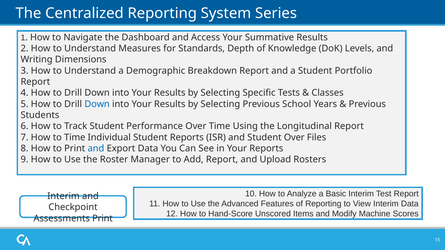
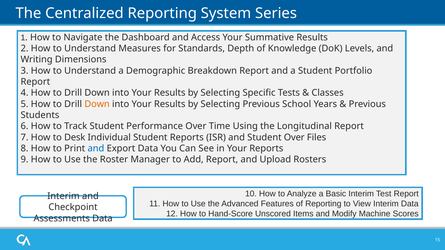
Down at (97, 104) colour: blue -> orange
to Time: Time -> Desk
Assessments Print: Print -> Data
